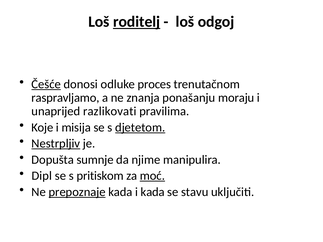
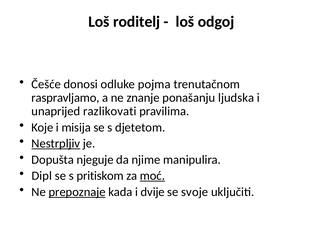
roditelj underline: present -> none
Češće underline: present -> none
proces: proces -> pojma
znanja: znanja -> znanje
moraju: moraju -> ljudska
djetetom underline: present -> none
sumnje: sumnje -> njeguje
i kada: kada -> dvije
stavu: stavu -> svoje
